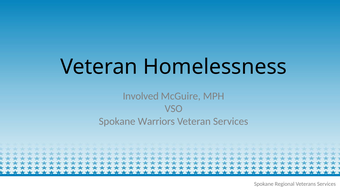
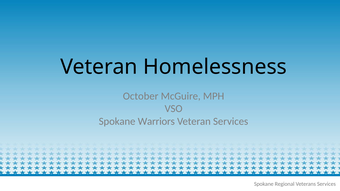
Involved: Involved -> October
